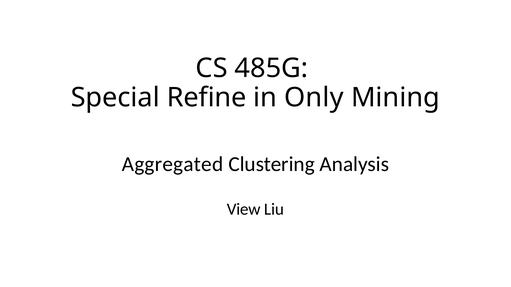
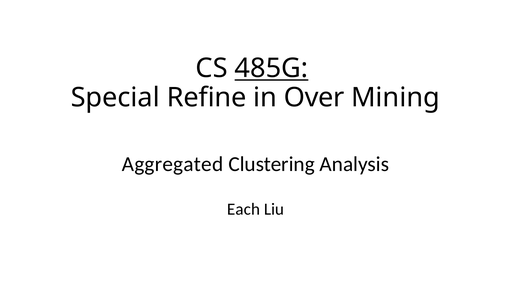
485G underline: none -> present
Only: Only -> Over
View: View -> Each
